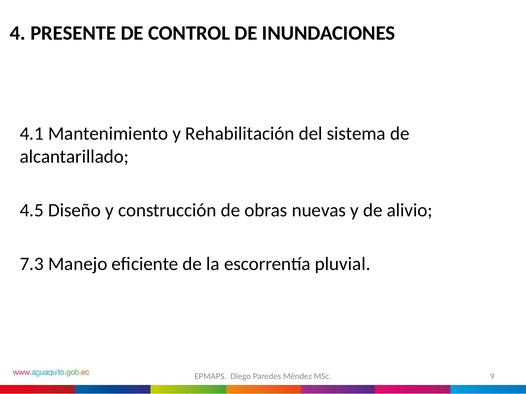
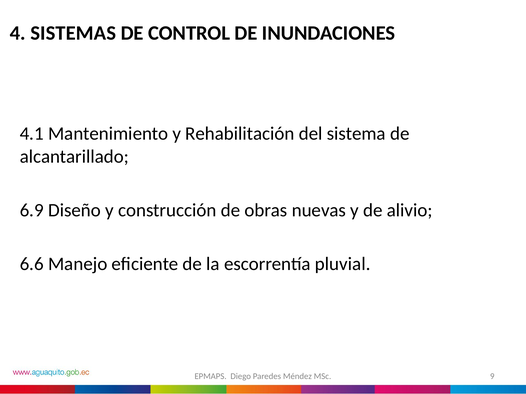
PRESENTE: PRESENTE -> SISTEMAS
4.5: 4.5 -> 6.9
7.3: 7.3 -> 6.6
